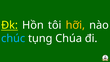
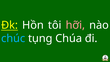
hỡi colour: yellow -> pink
